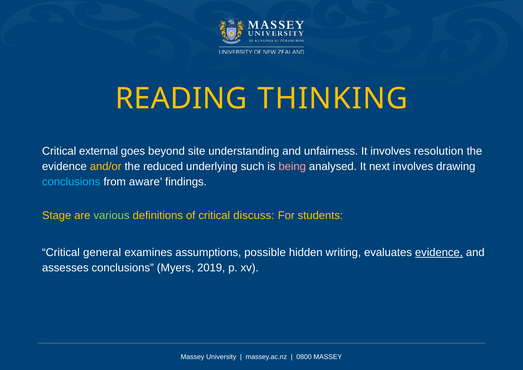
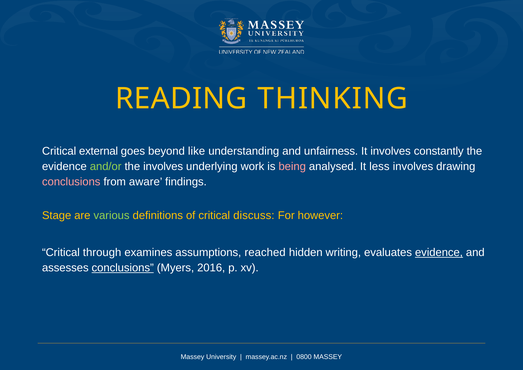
site: site -> like
resolution: resolution -> constantly
and/or colour: yellow -> light green
the reduced: reduced -> involves
such: such -> work
next: next -> less
conclusions at (71, 182) colour: light blue -> pink
students: students -> however
general: general -> through
possible: possible -> reached
conclusions at (123, 268) underline: none -> present
2019: 2019 -> 2016
